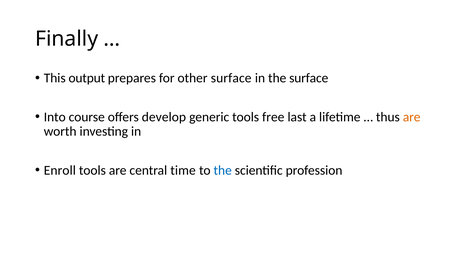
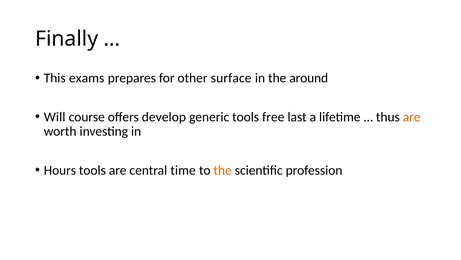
output: output -> exams
the surface: surface -> around
Into: Into -> Will
Enroll: Enroll -> Hours
the at (223, 170) colour: blue -> orange
